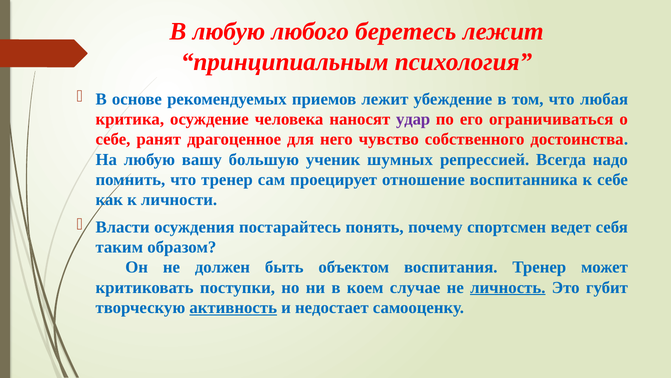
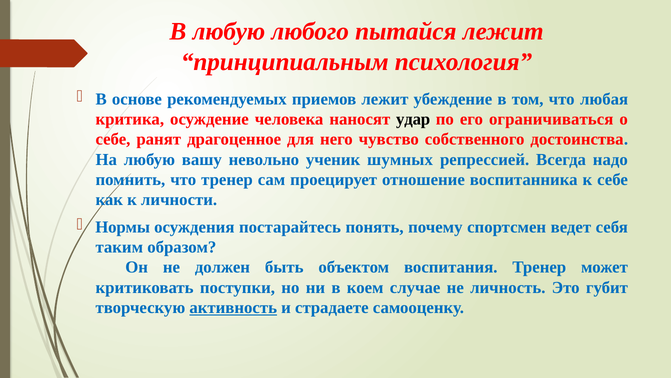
беретесь: беретесь -> пытайся
удар colour: purple -> black
большую: большую -> невольно
Власти: Власти -> Нормы
личность underline: present -> none
недостает: недостает -> страдаете
